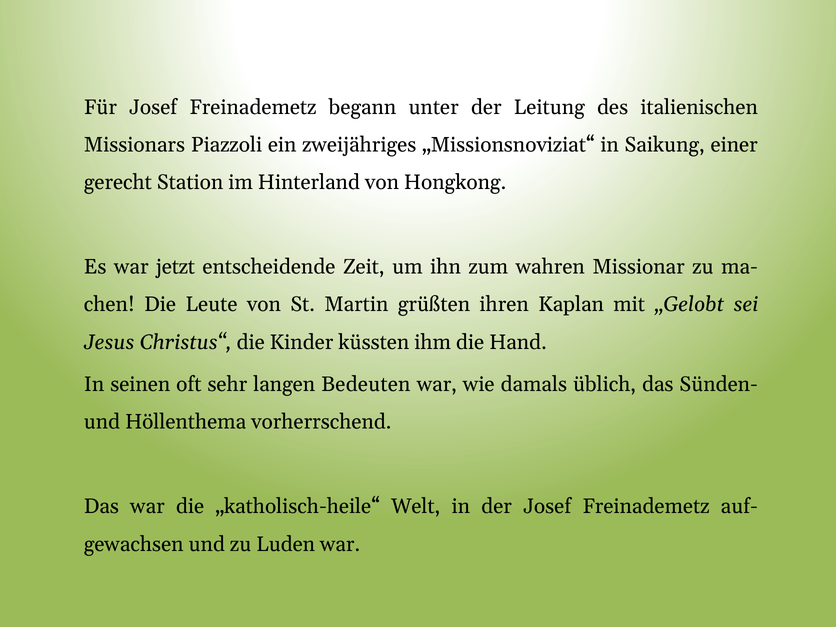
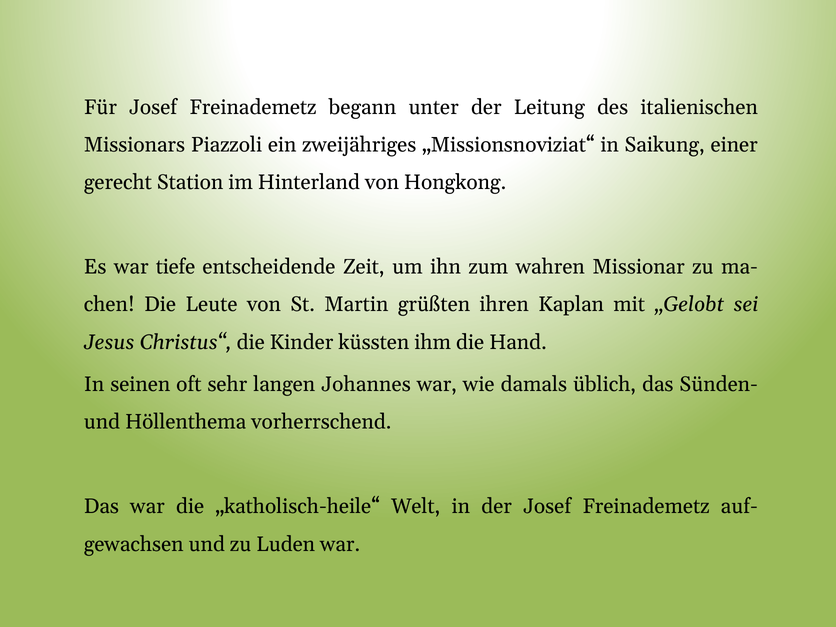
jetzt: jetzt -> tiefe
Bedeuten: Bedeuten -> Johannes
